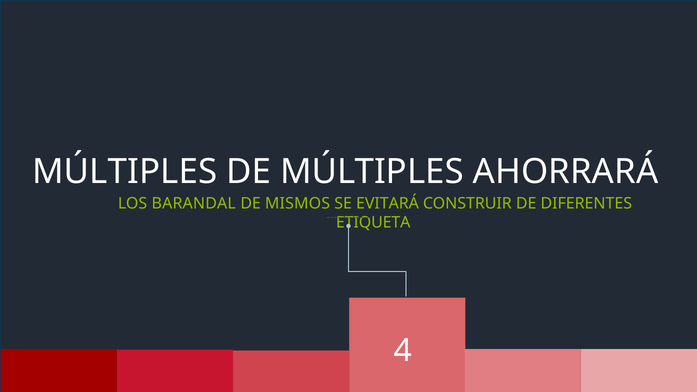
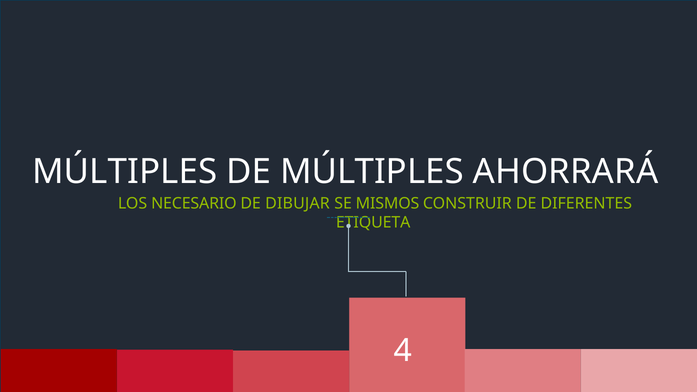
BARANDAL: BARANDAL -> NECESARIO
MISMOS: MISMOS -> DIBUJAR
EVITARÁ: EVITARÁ -> MISMOS
